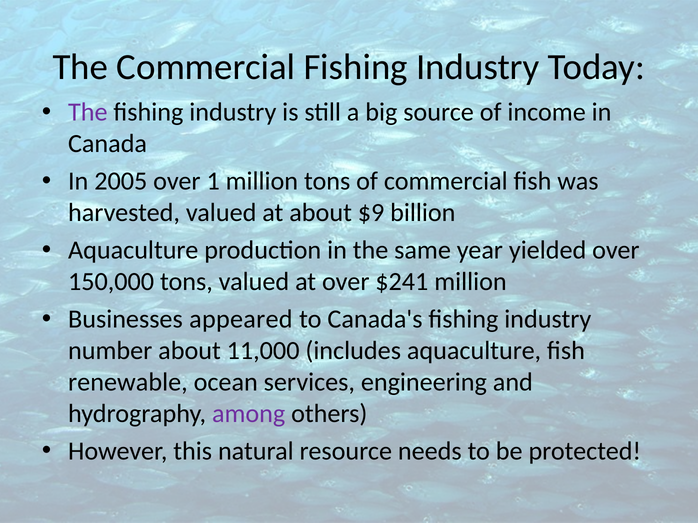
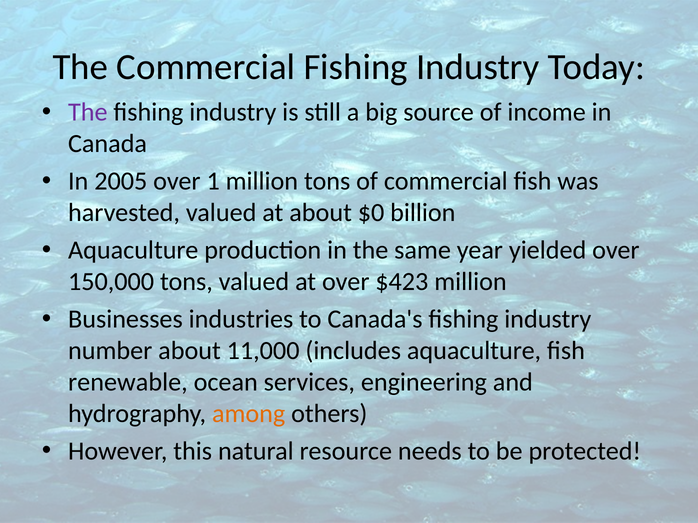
$9: $9 -> $0
$241: $241 -> $423
appeared: appeared -> industries
among colour: purple -> orange
